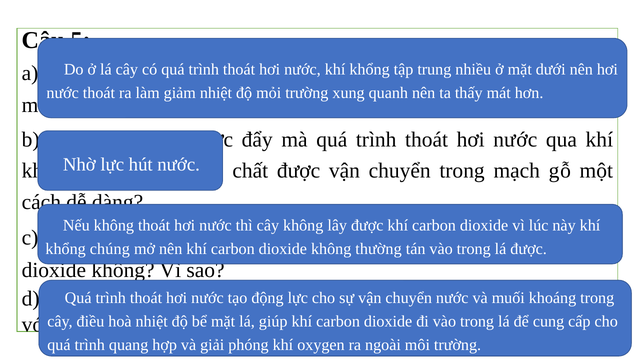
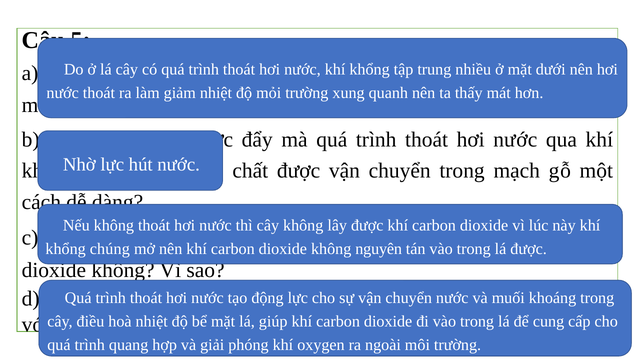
thường: thường -> nguyên
